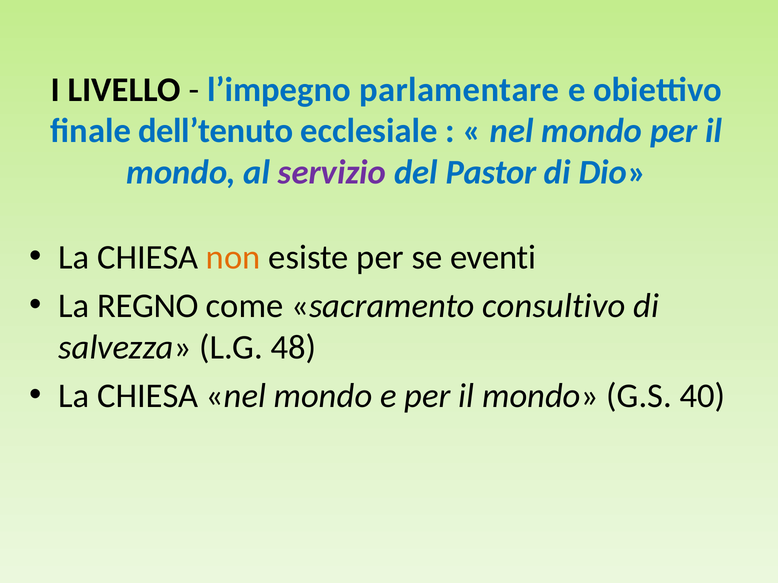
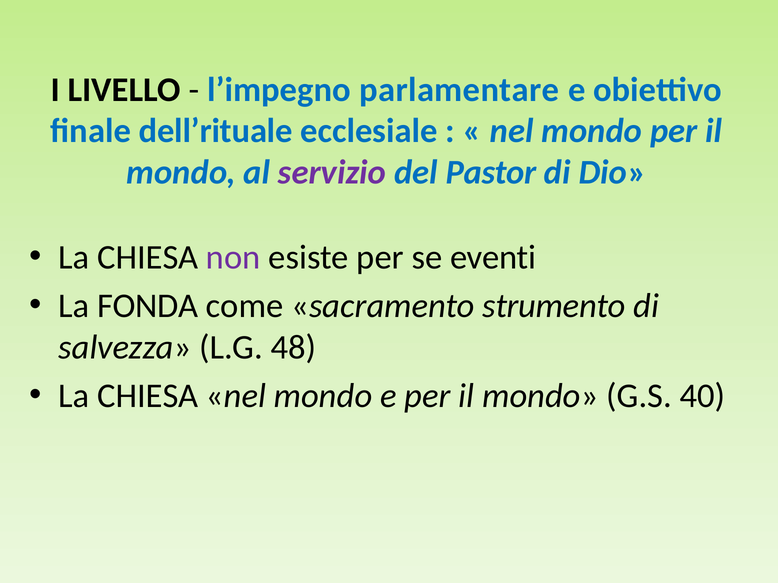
dell’tenuto: dell’tenuto -> dell’rituale
non colour: orange -> purple
REGNO: REGNO -> FONDA
consultivo: consultivo -> strumento
